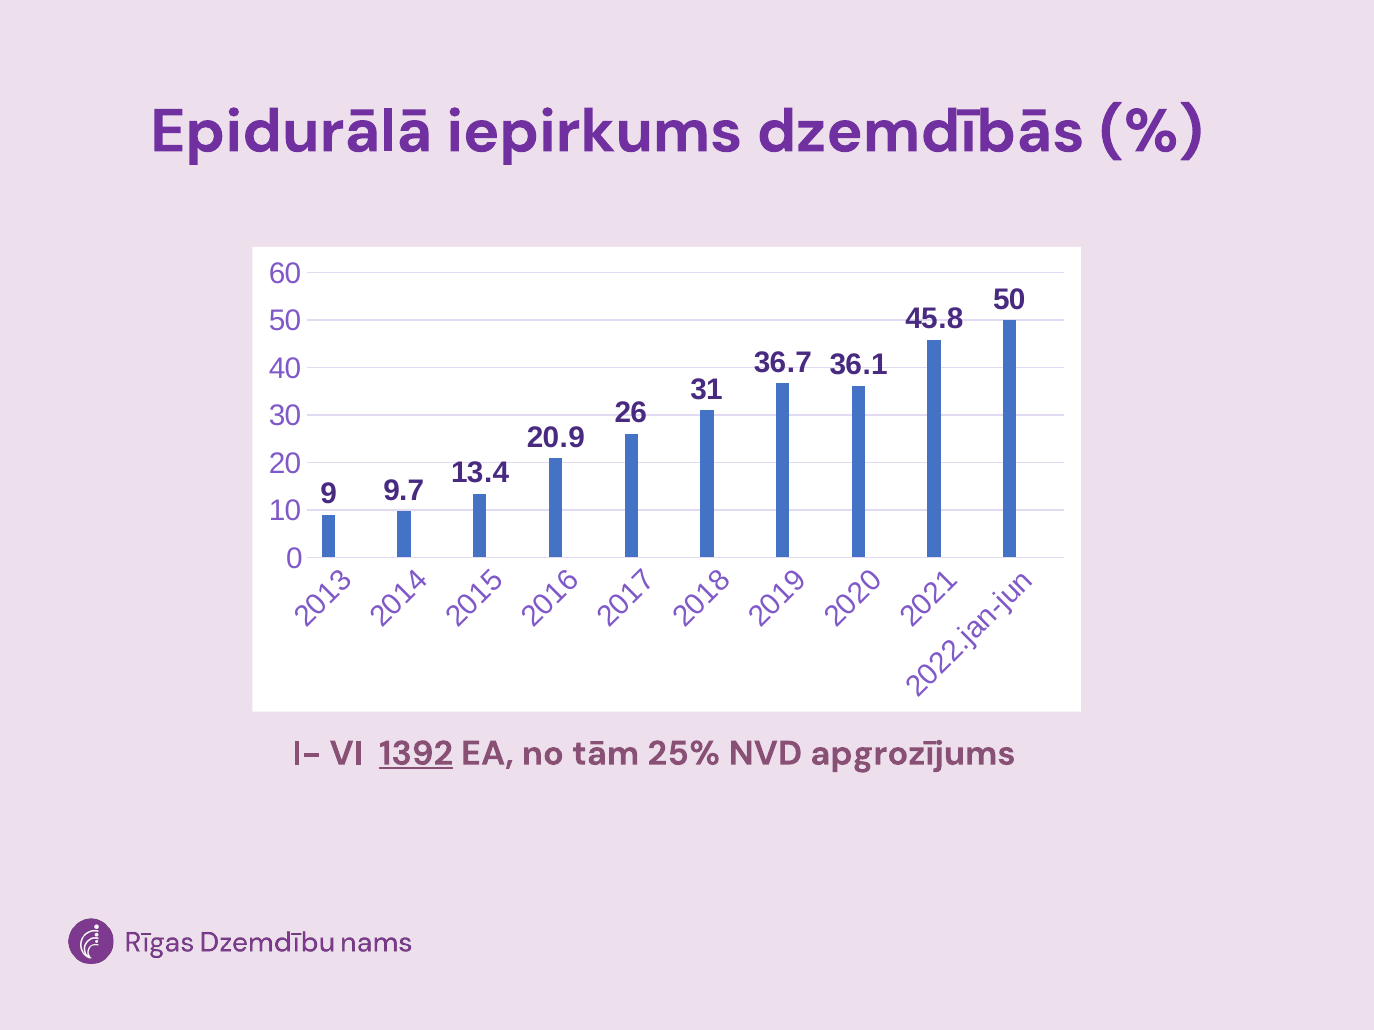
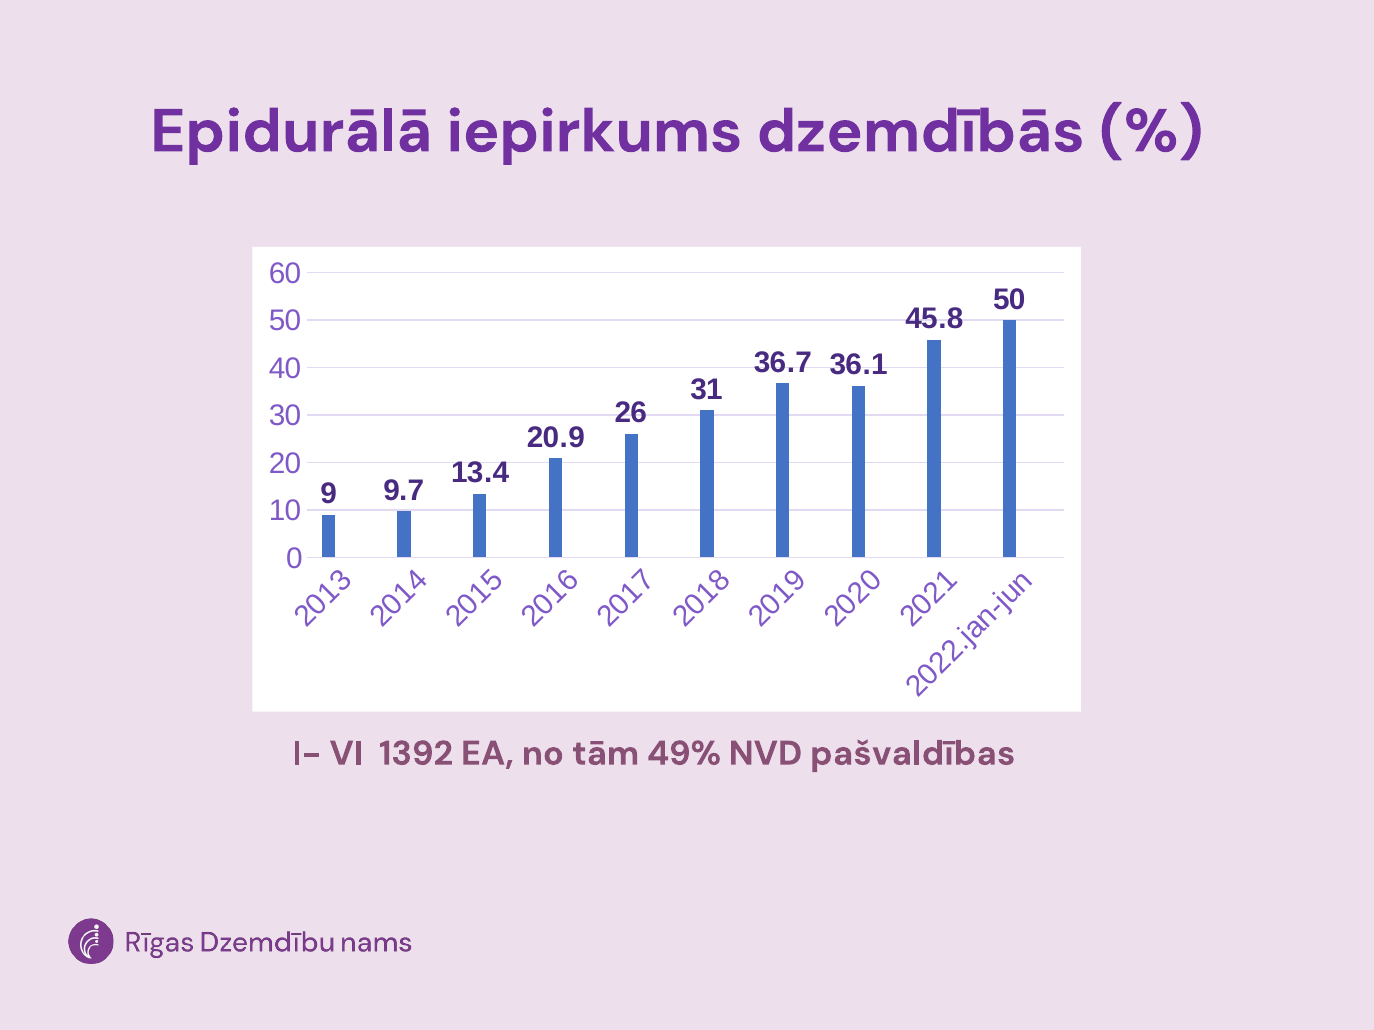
1392 underline: present -> none
25%: 25% -> 49%
apgrozījums: apgrozījums -> pašvaldības
